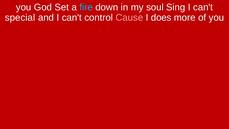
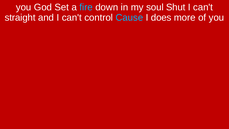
Sing: Sing -> Shut
special: special -> straight
Cause colour: pink -> light blue
